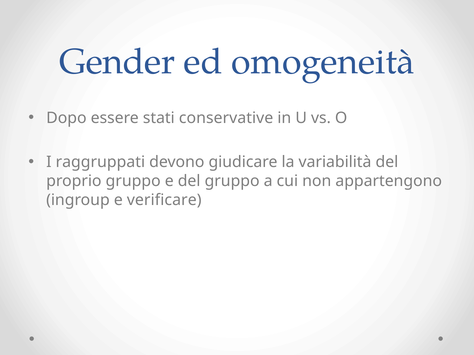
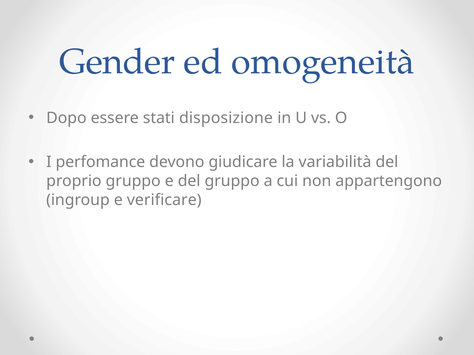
conservative: conservative -> disposizione
raggruppati: raggruppati -> perfomance
